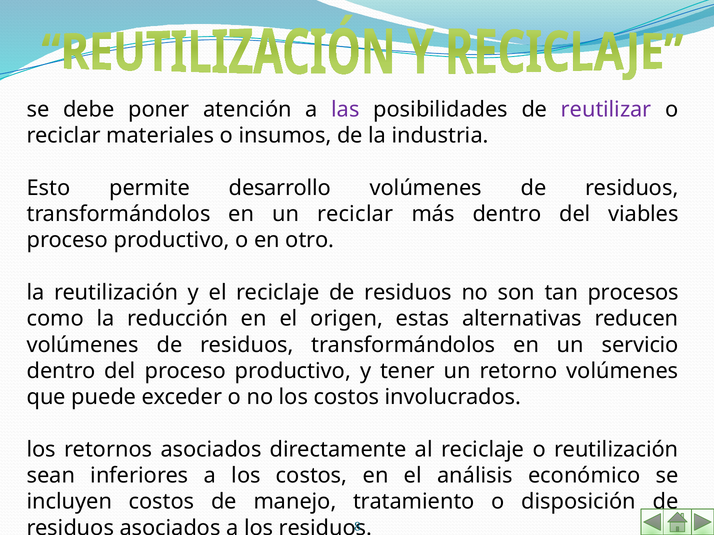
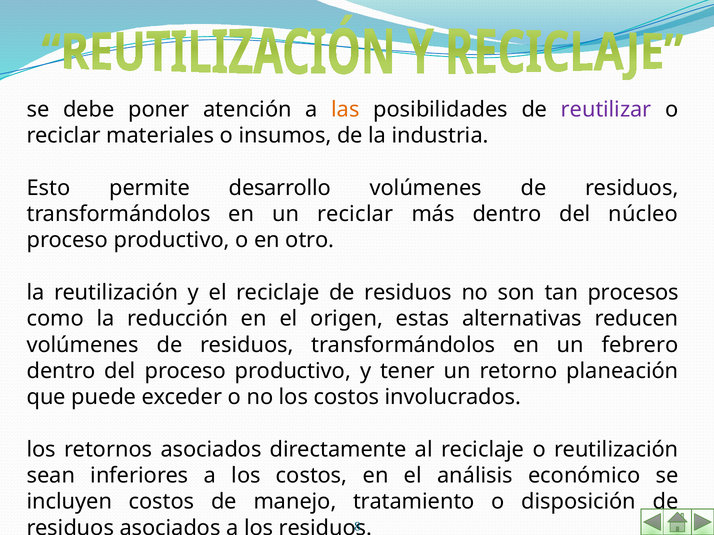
las colour: purple -> orange
viables: viables -> núcleo
servicio: servicio -> febrero
retorno volúmenes: volúmenes -> planeación
